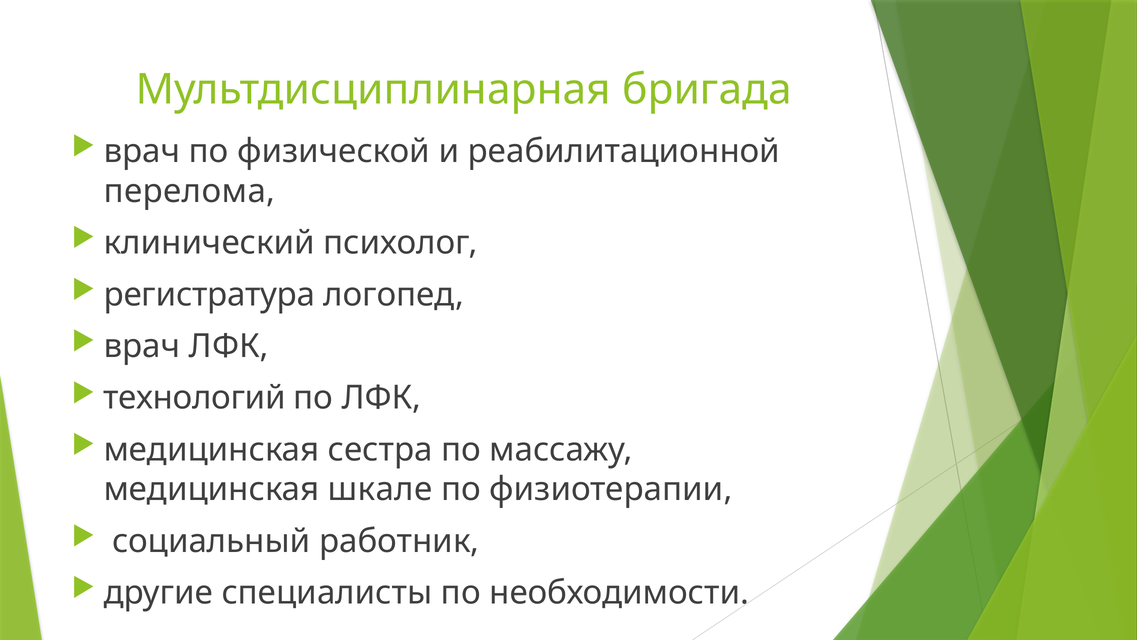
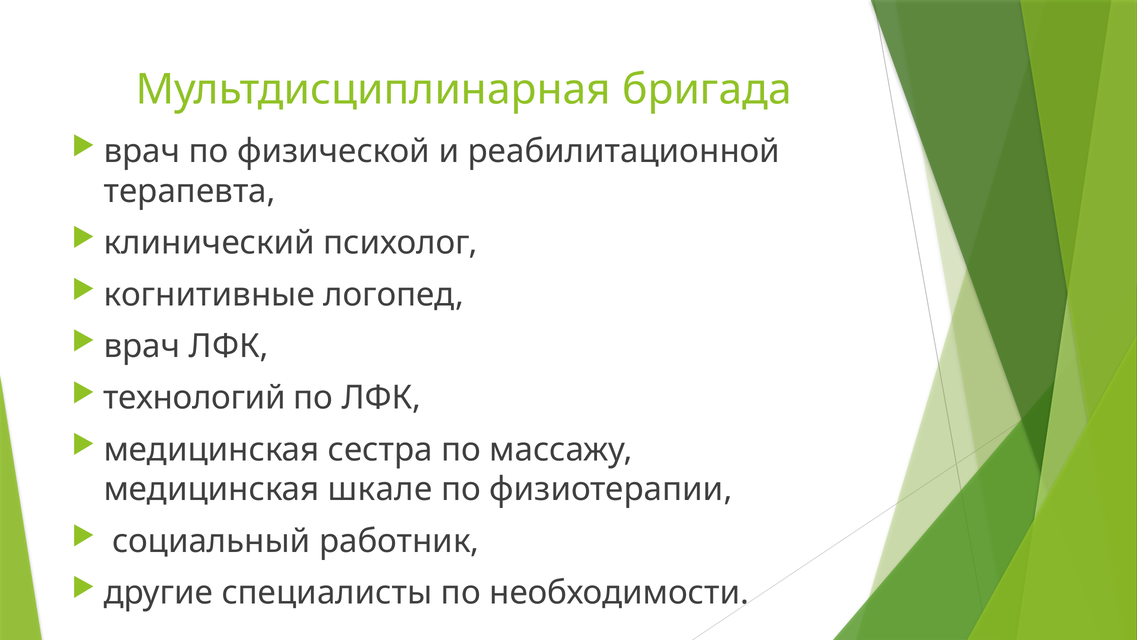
перелома: перелома -> терапевта
регистратура: регистратура -> когнитивные
